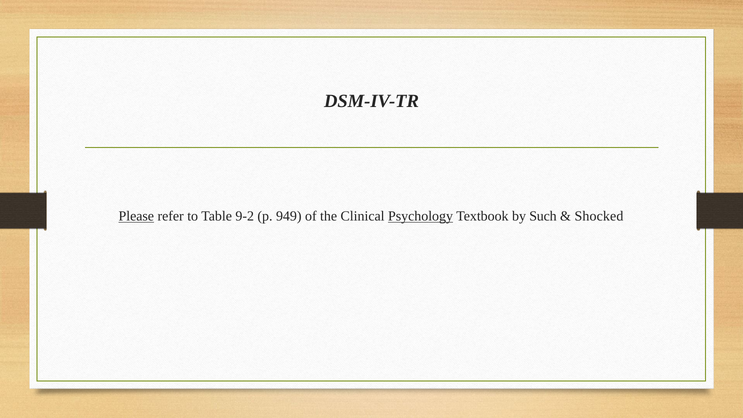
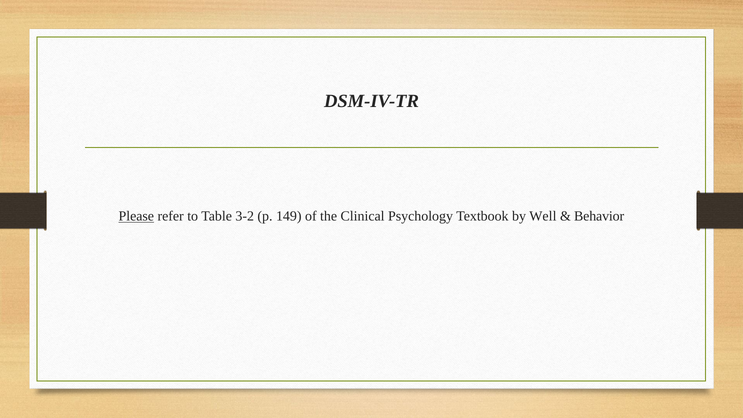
9-2: 9-2 -> 3-2
949: 949 -> 149
Psychology underline: present -> none
Such: Such -> Well
Shocked: Shocked -> Behavior
